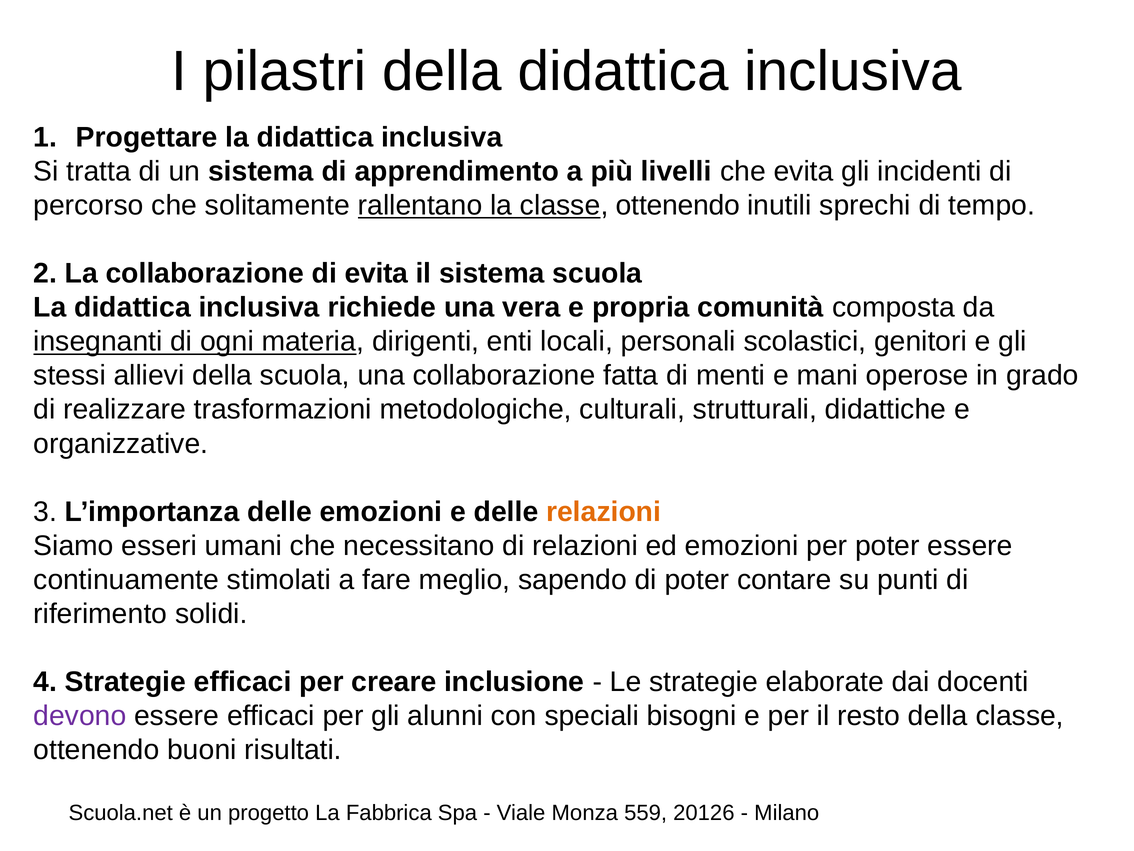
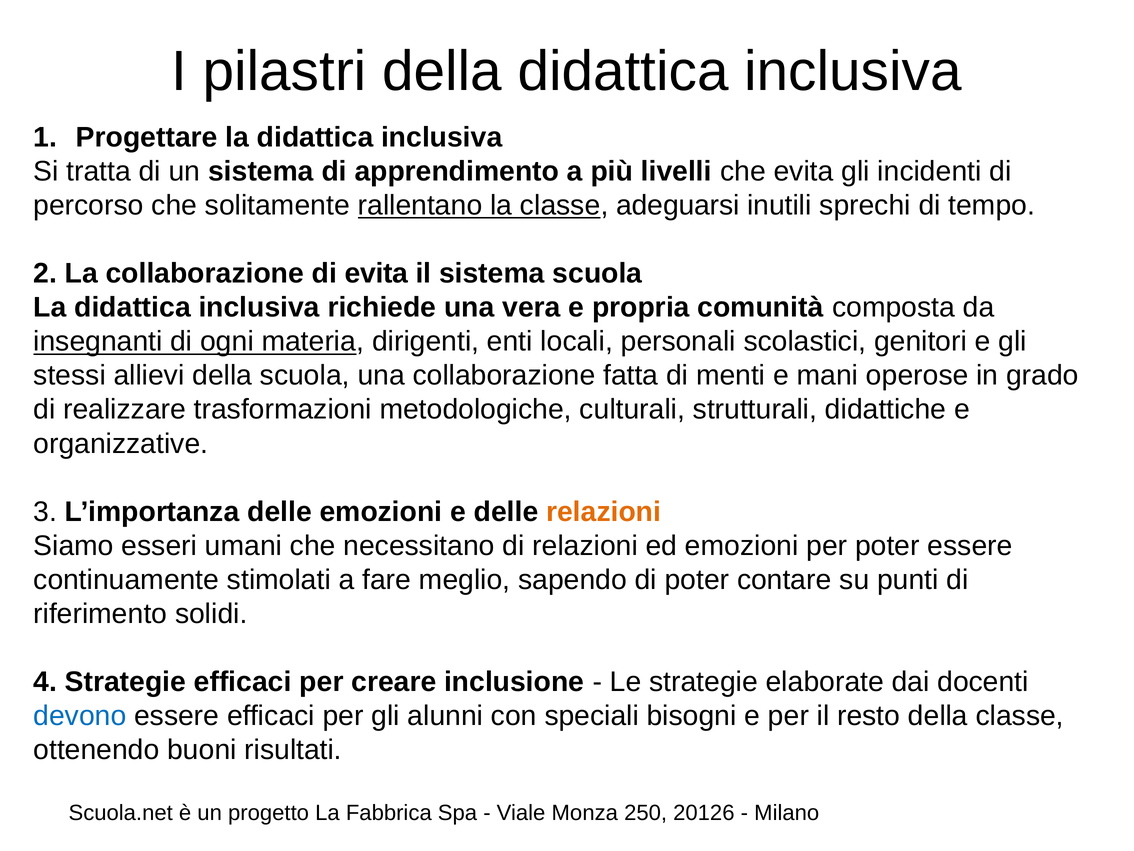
la classe ottenendo: ottenendo -> adeguarsi
devono colour: purple -> blue
559: 559 -> 250
